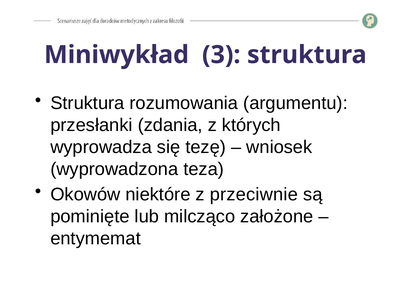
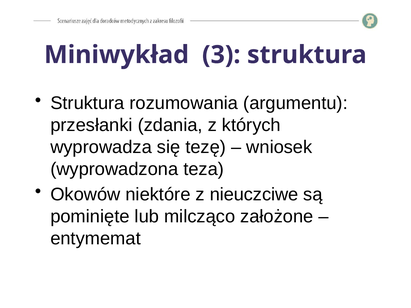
przeciwnie: przeciwnie -> nieuczciwe
